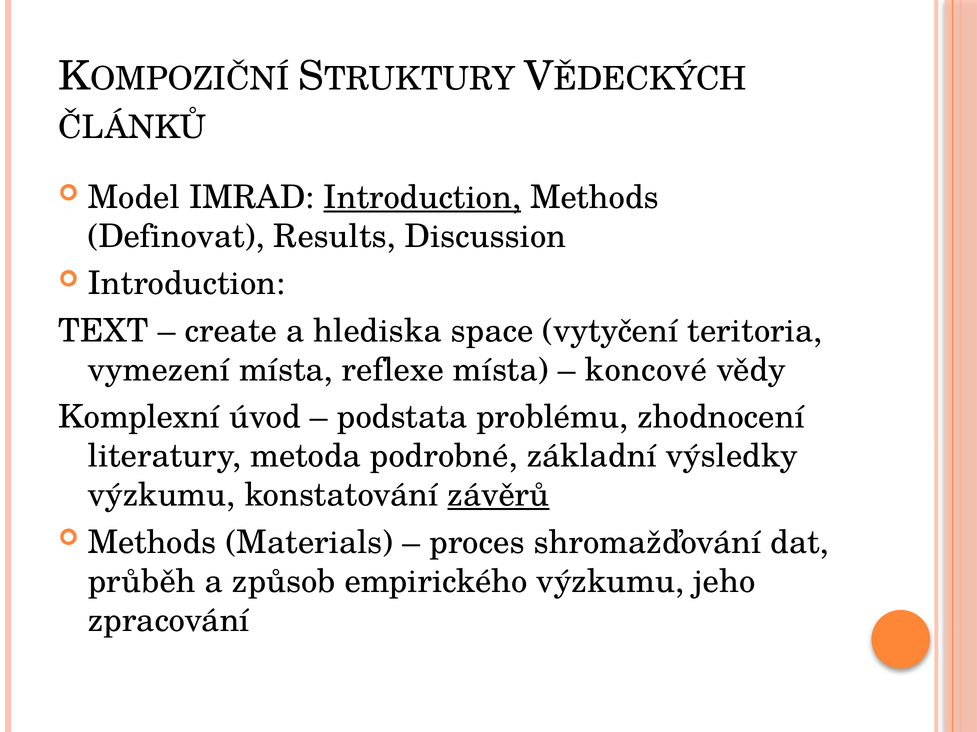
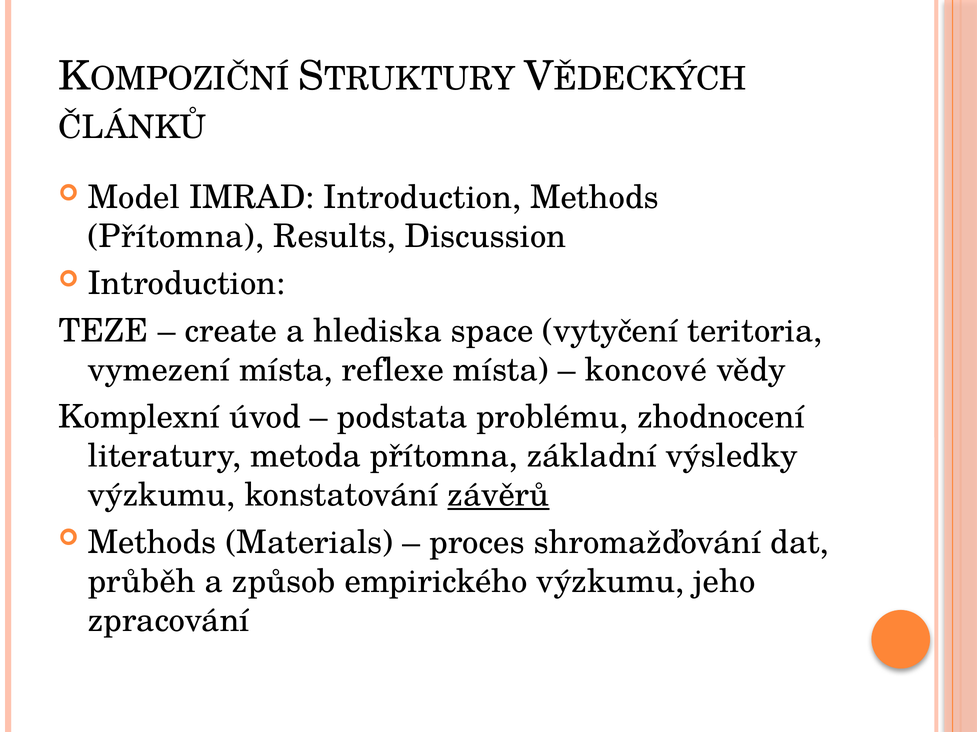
Introduction at (422, 198) underline: present -> none
Definovat at (176, 237): Definovat -> Přítomna
TEXT: TEXT -> TEZE
metoda podrobné: podrobné -> přítomna
